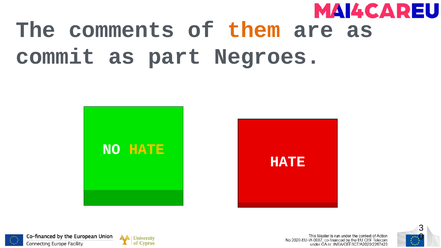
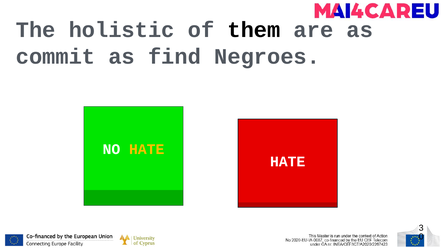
comments: comments -> holistic
them colour: orange -> black
part: part -> find
